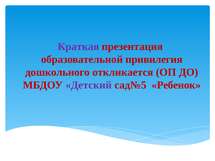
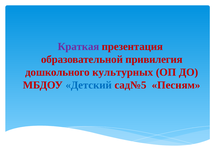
откликается: откликается -> культурных
Детский colour: purple -> blue
Ребенок: Ребенок -> Песням
